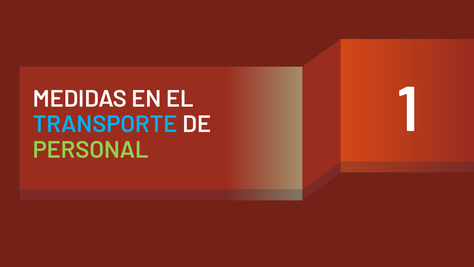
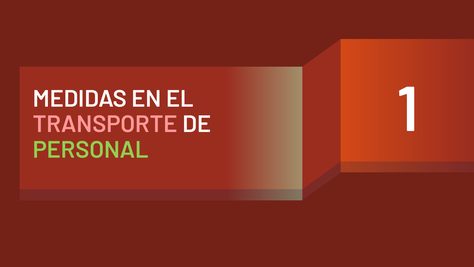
TRANSPORTE colour: light blue -> pink
